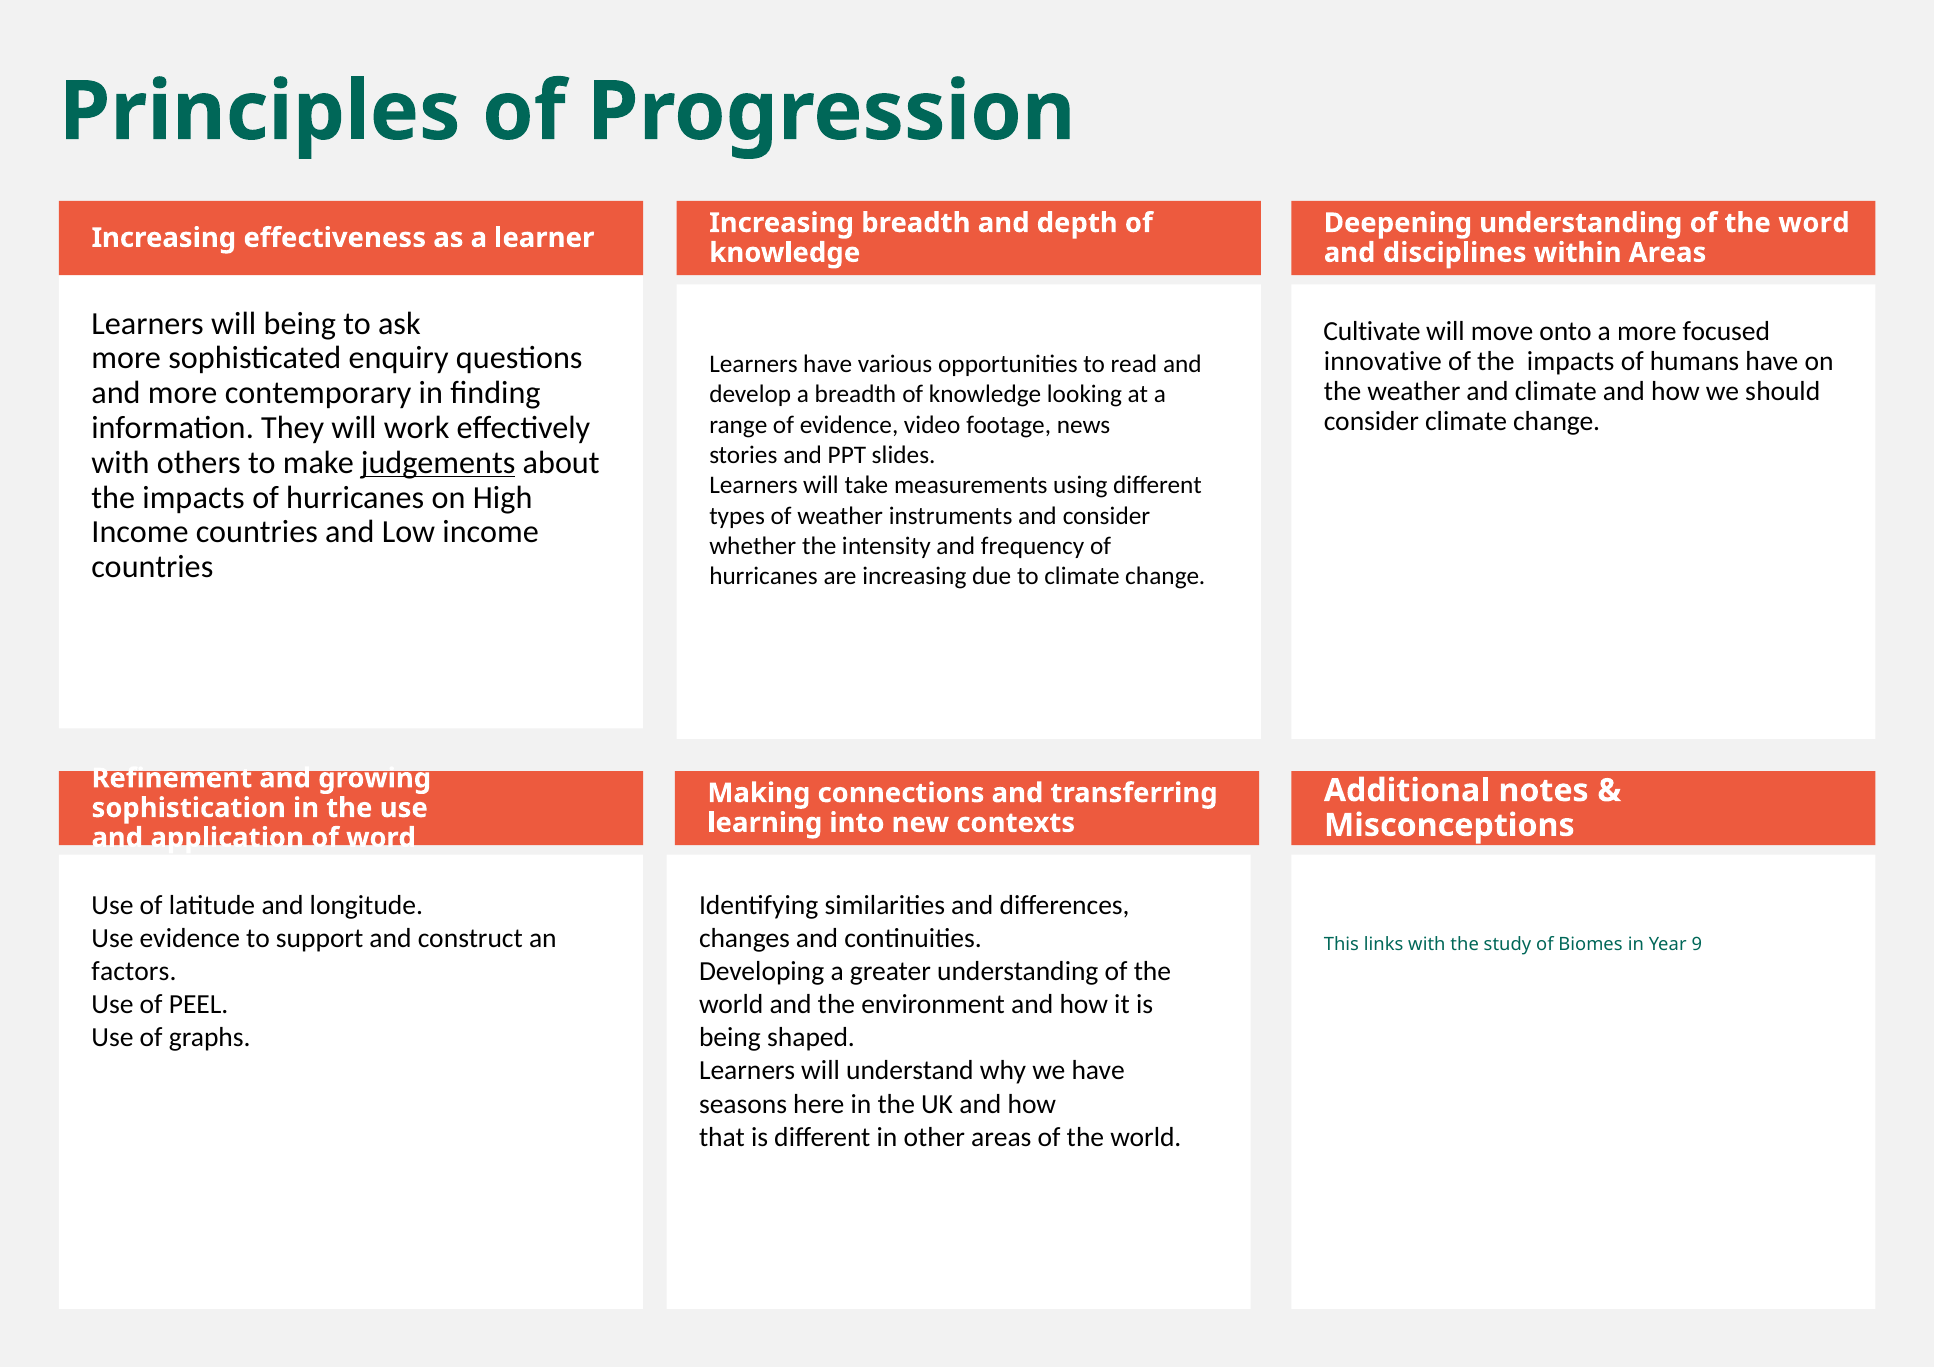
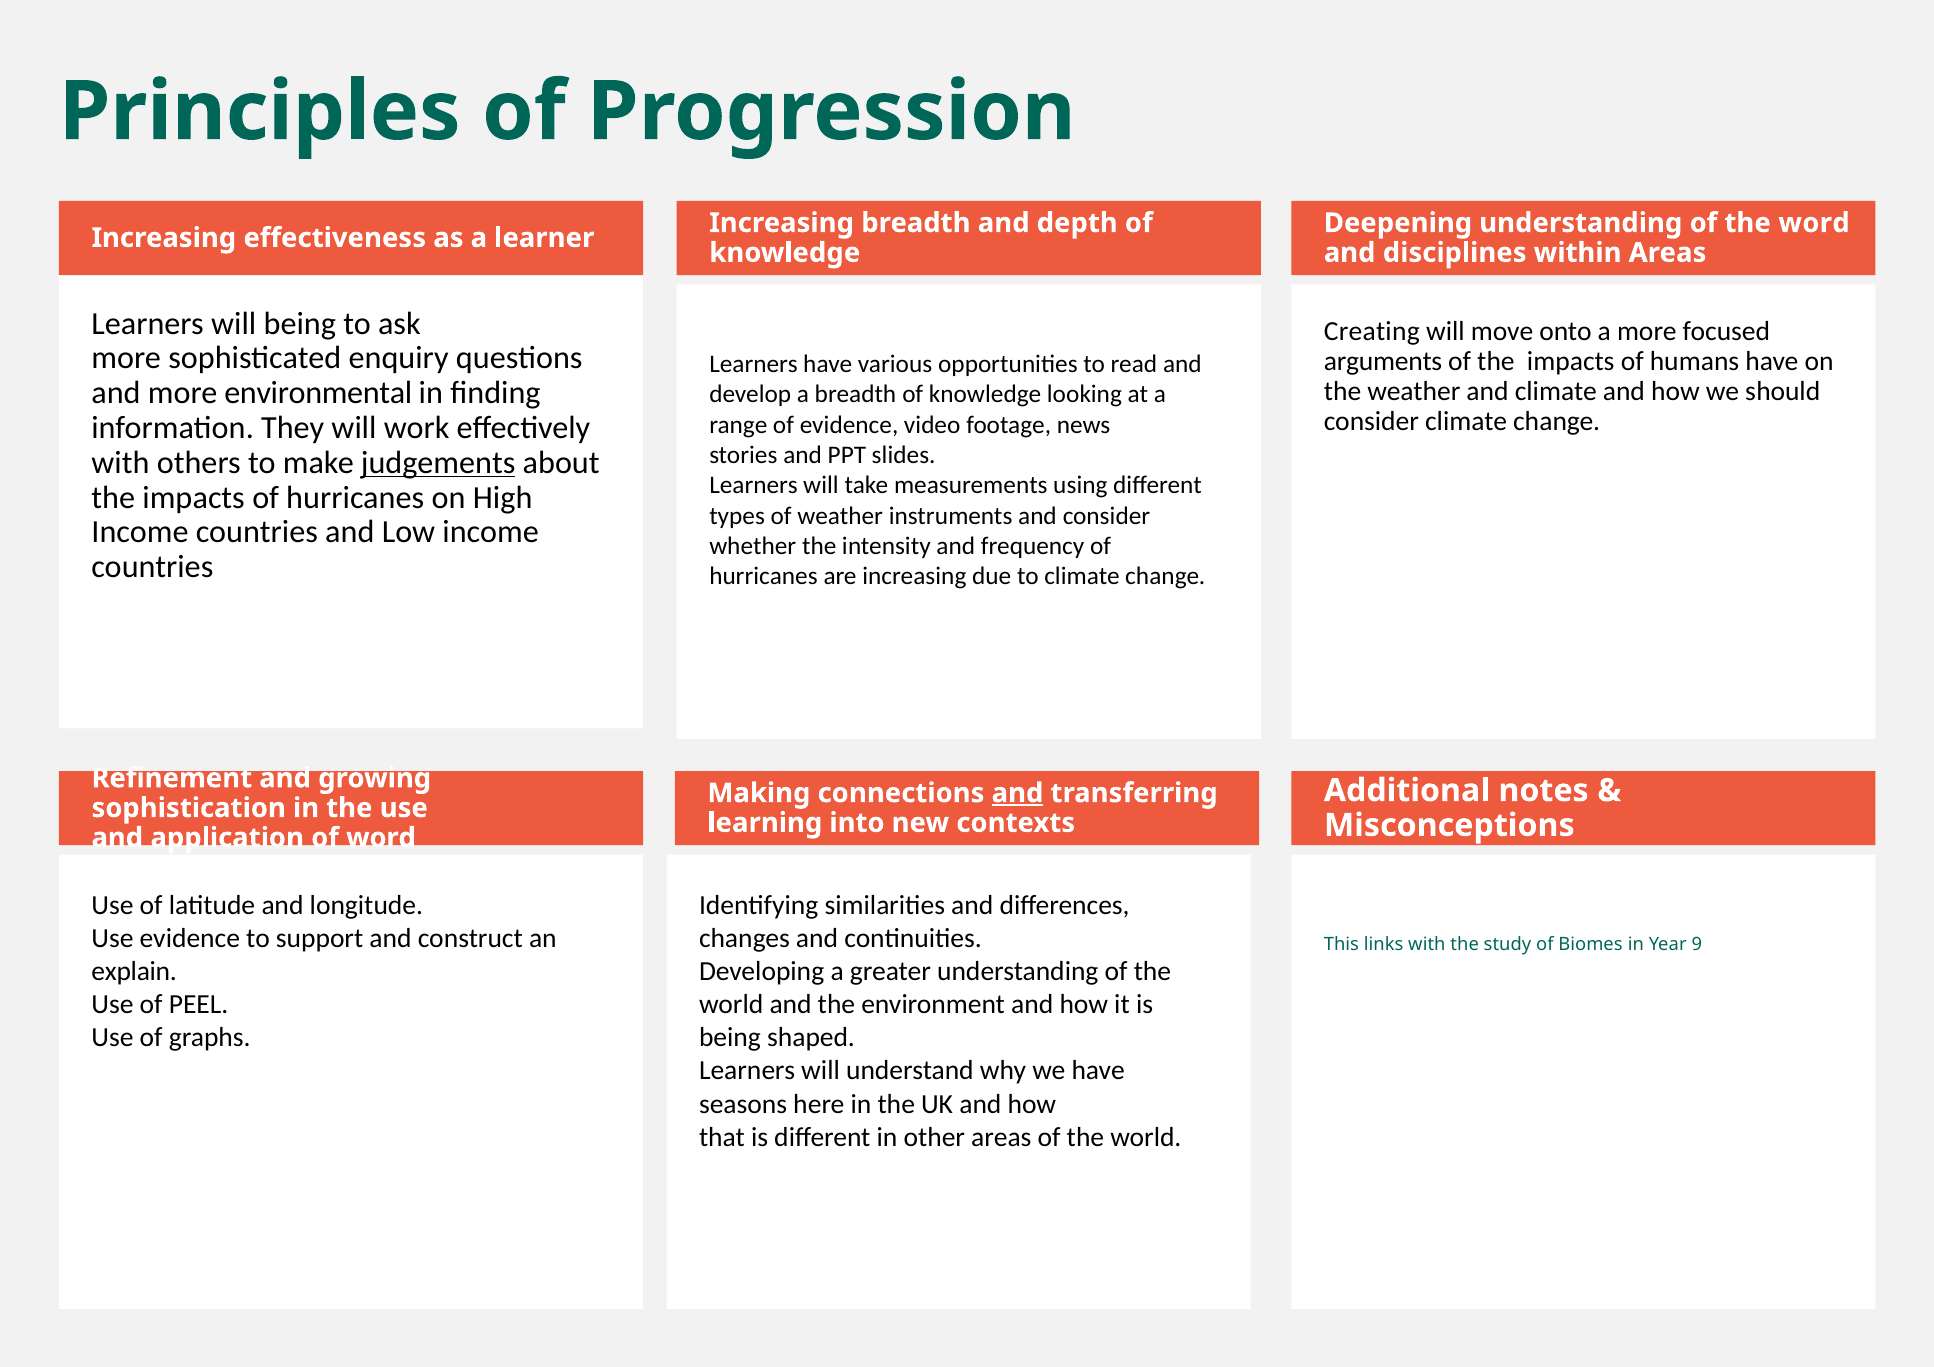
Cultivate: Cultivate -> Creating
innovative: innovative -> arguments
contemporary: contemporary -> environmental
and at (1017, 793) underline: none -> present
factors: factors -> explain
